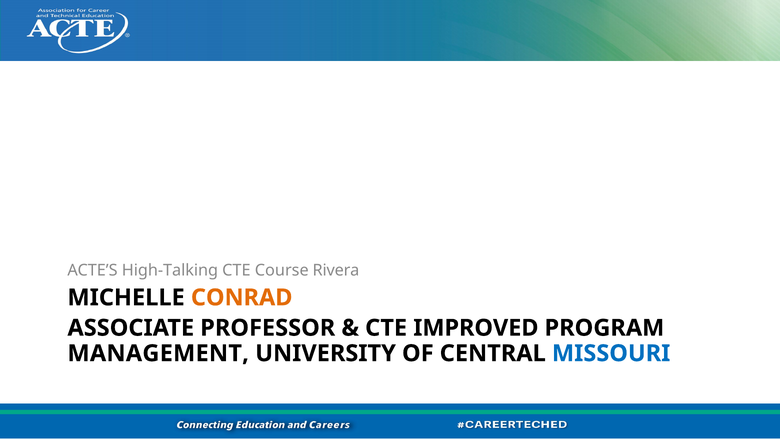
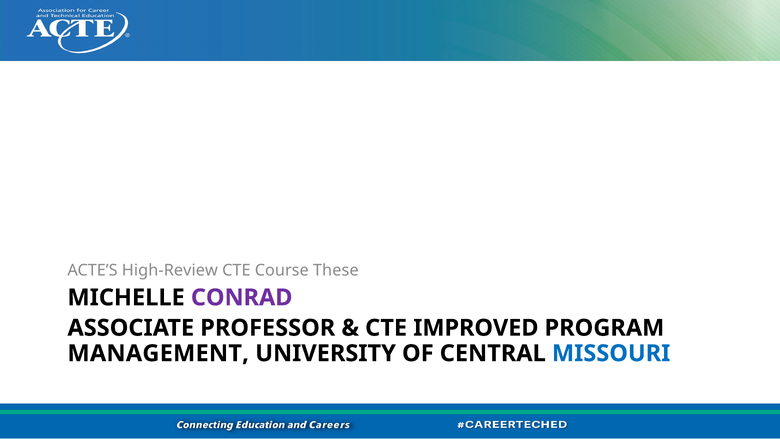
High-Talking: High-Talking -> High-Review
Rivera: Rivera -> These
CONRAD colour: orange -> purple
